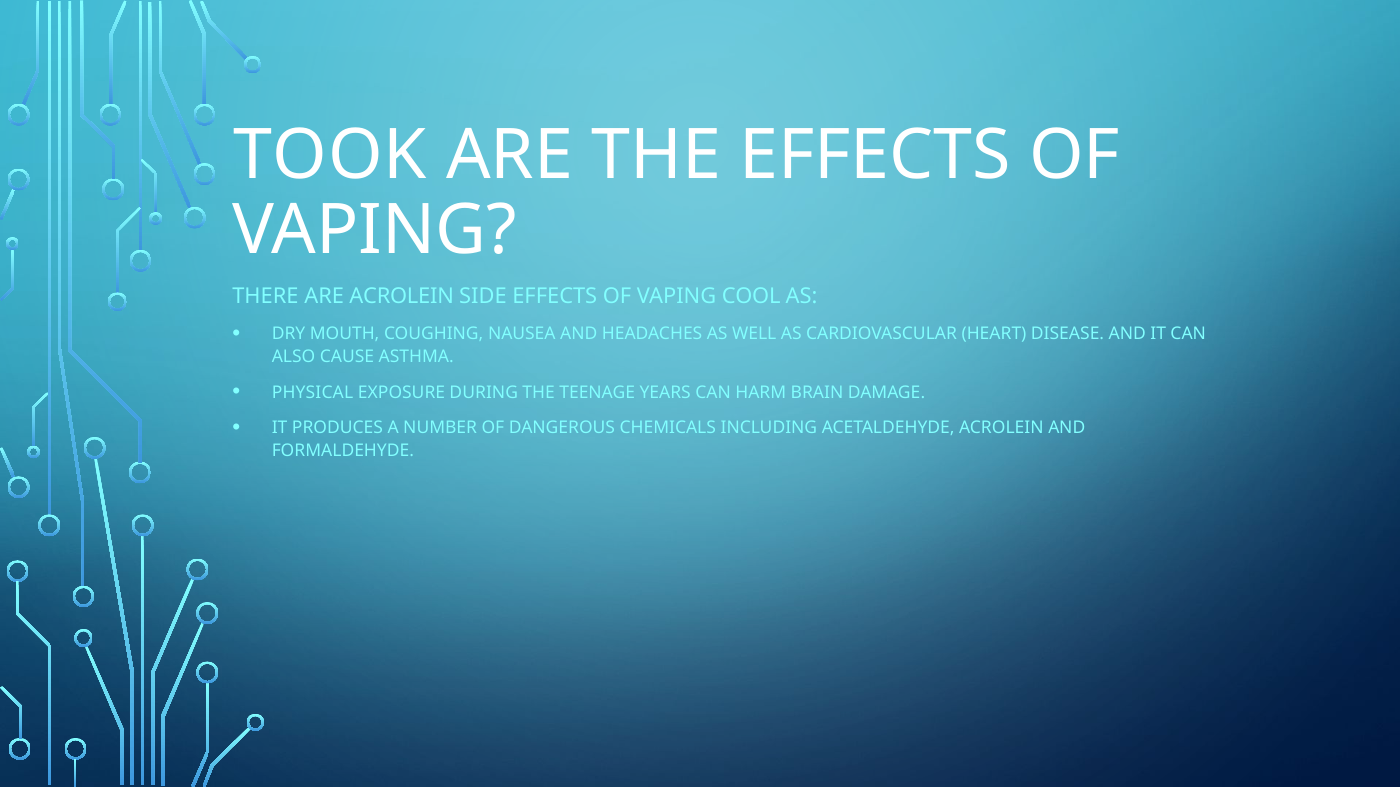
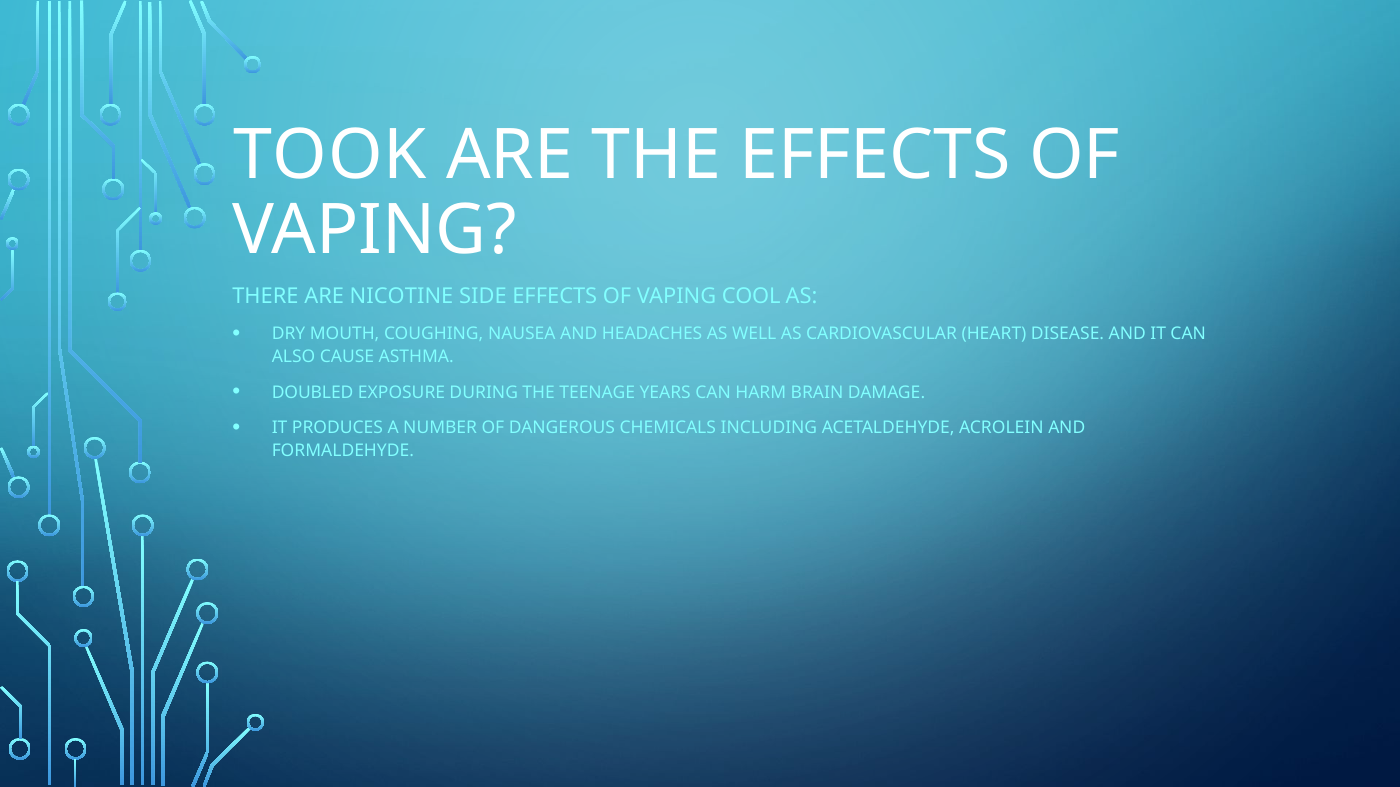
ARE ACROLEIN: ACROLEIN -> NICOTINE
PHYSICAL: PHYSICAL -> DOUBLED
